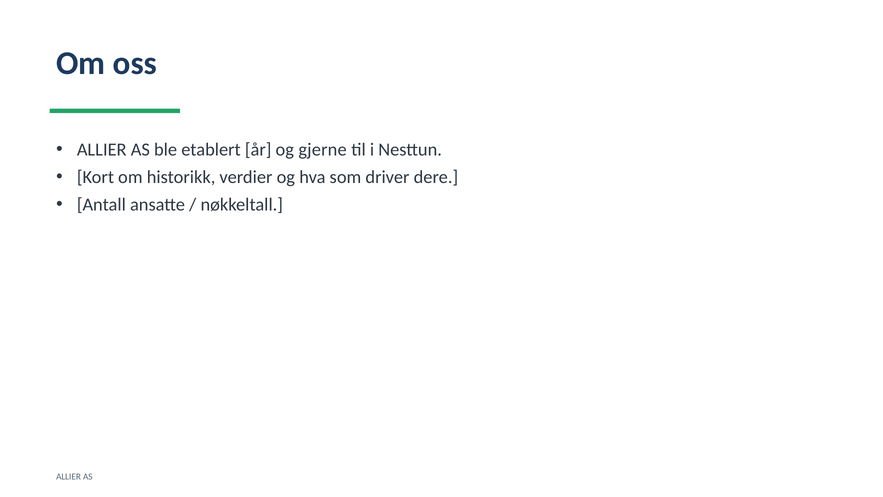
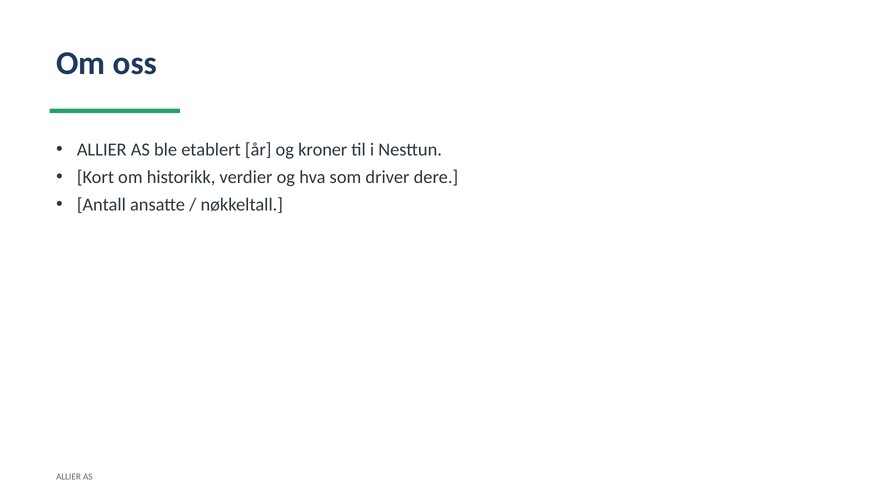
gjerne: gjerne -> kroner
